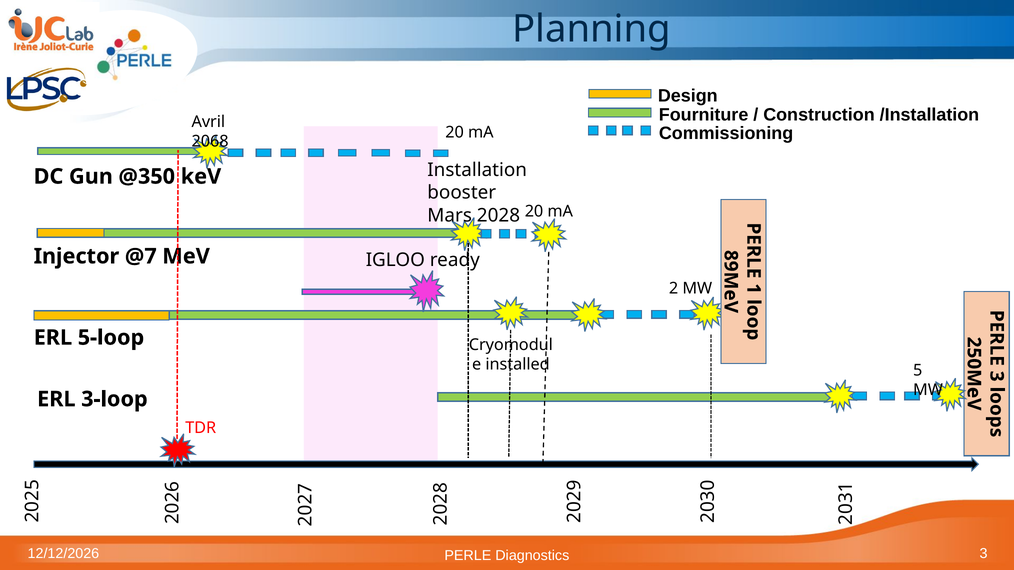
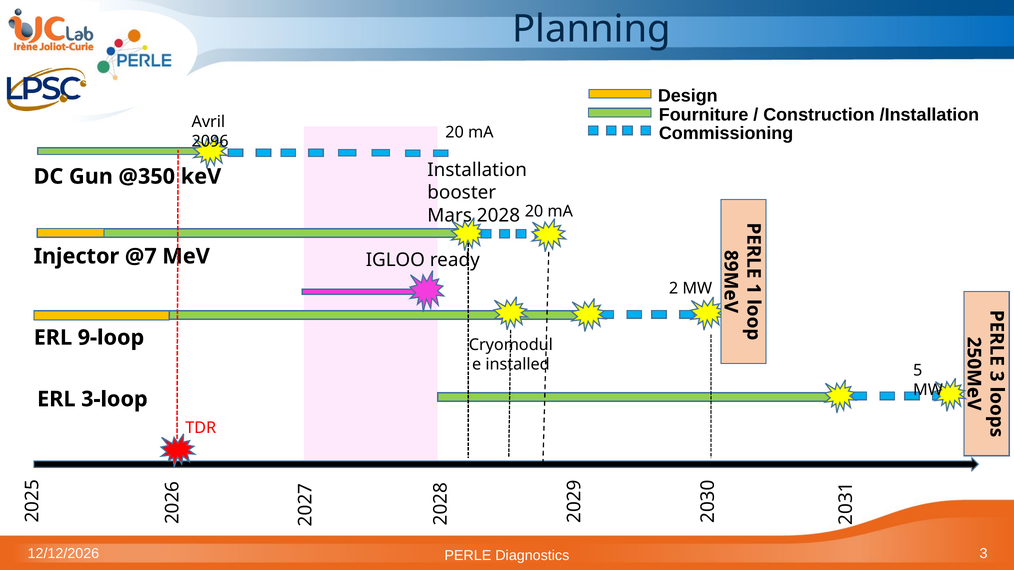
2068: 2068 -> 2096
5-loop: 5-loop -> 9-loop
